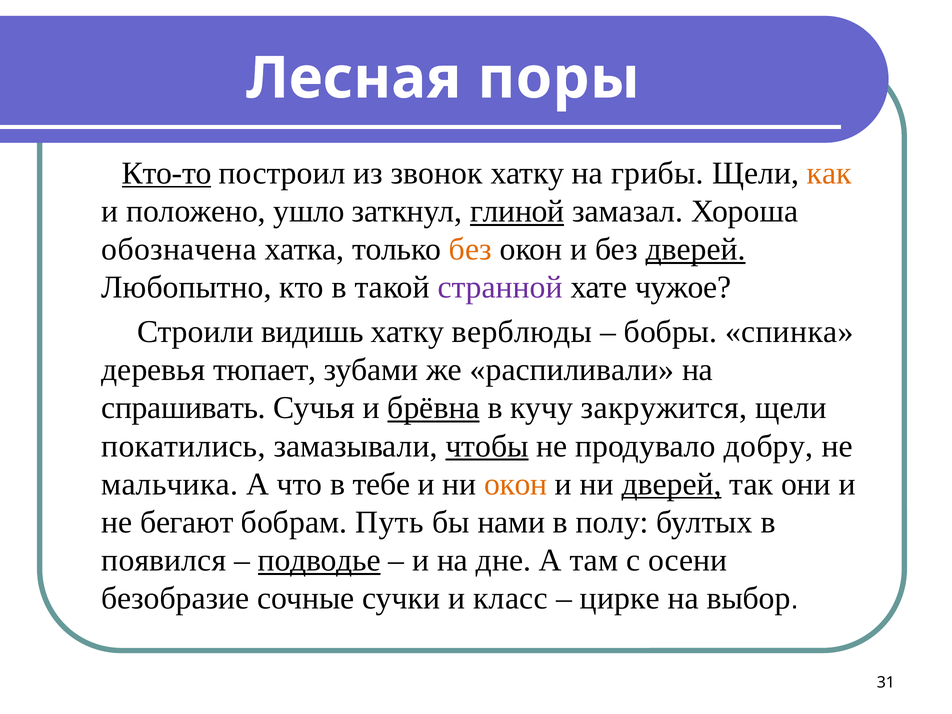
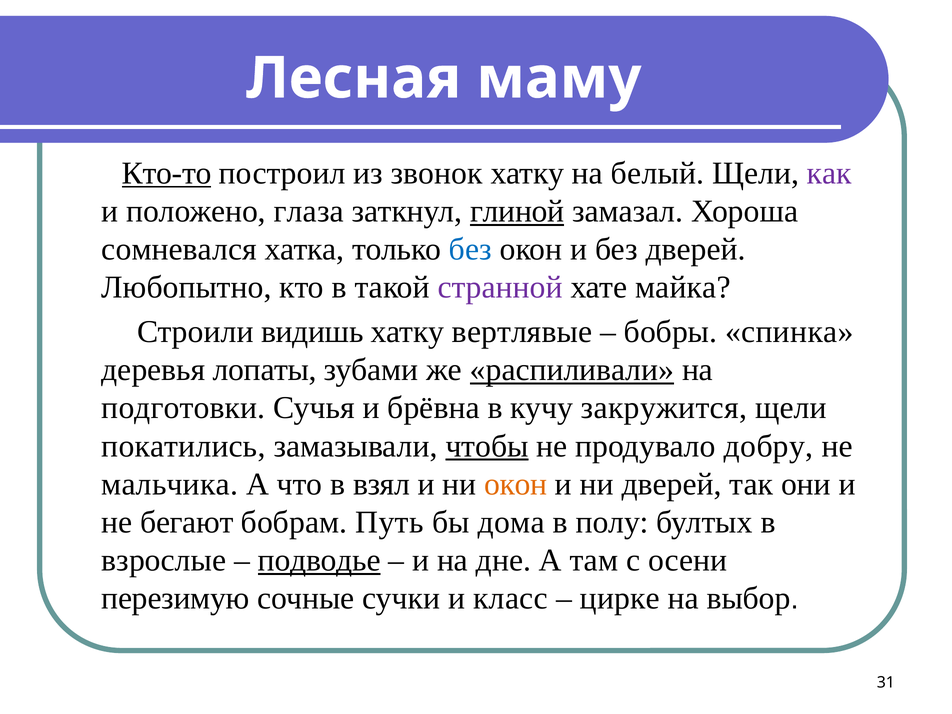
поры: поры -> маму
грибы: грибы -> белый
как colour: orange -> purple
ушло: ушло -> глаза
обозначена: обозначена -> сомневался
без at (470, 249) colour: orange -> blue
дверей at (696, 249) underline: present -> none
чужое: чужое -> майка
верблюды: верблюды -> вертлявые
тюпает: тюпает -> лопаты
распиливали underline: none -> present
спрашивать: спрашивать -> подготовки
брёвна underline: present -> none
тебе: тебе -> взял
дверей at (672, 484) underline: present -> none
нами: нами -> дома
появился: появился -> взрослые
безобразие: безобразие -> перезимую
